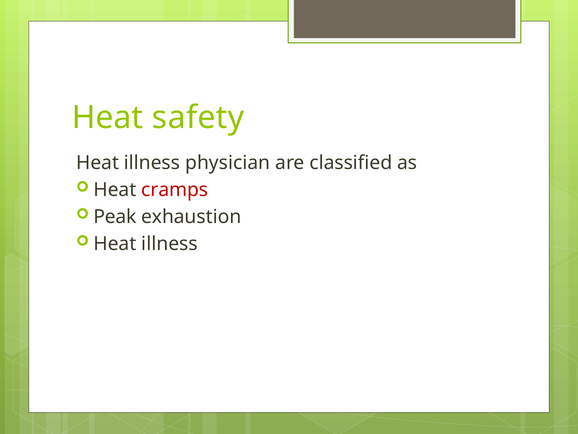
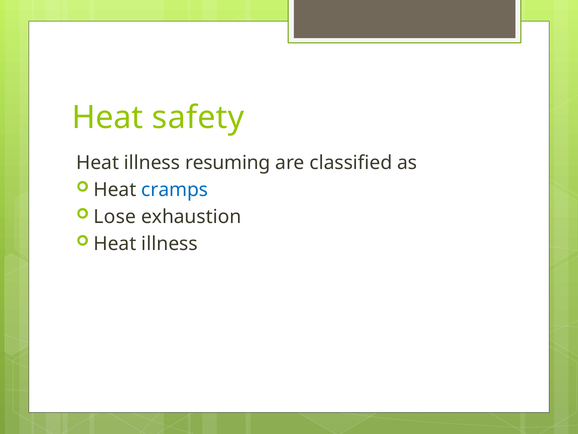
physician: physician -> resuming
cramps colour: red -> blue
Peak: Peak -> Lose
